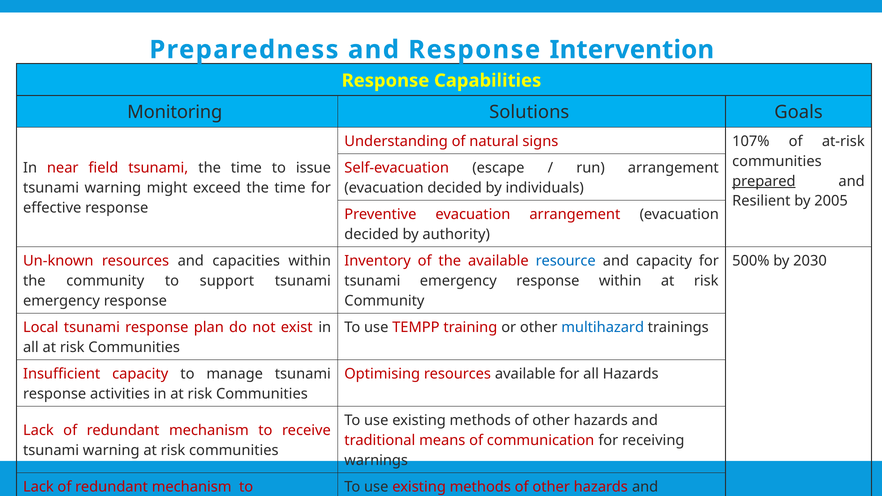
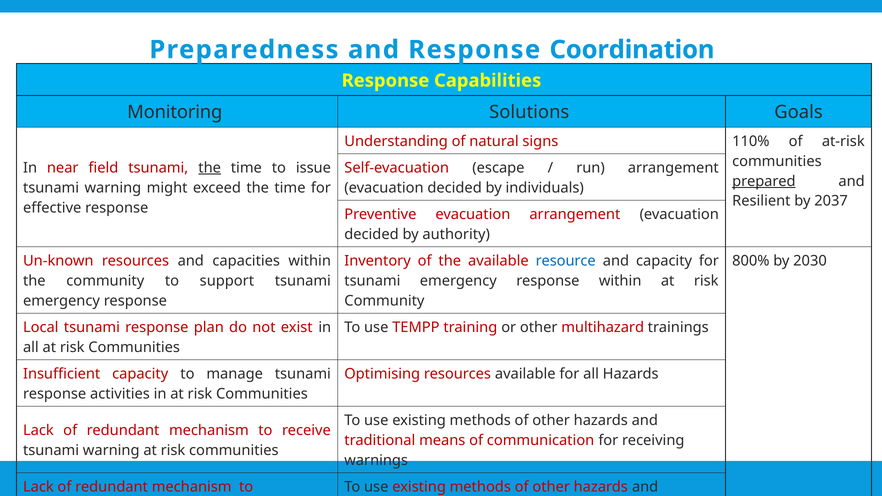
Intervention: Intervention -> Coordination
107%: 107% -> 110%
the at (210, 168) underline: none -> present
2005: 2005 -> 2037
500%: 500% -> 800%
multihazard colour: blue -> red
